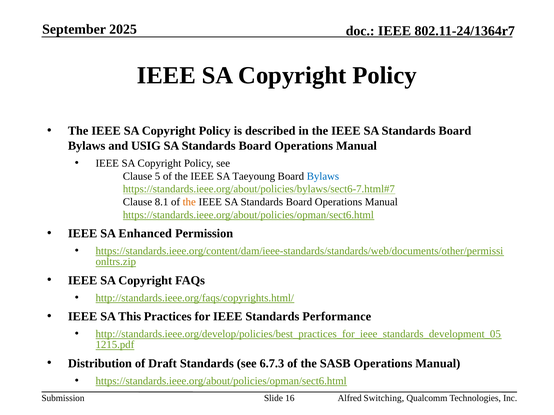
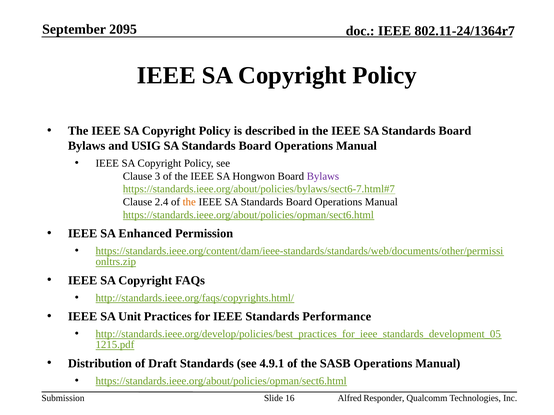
2025: 2025 -> 2095
5: 5 -> 3
Taeyoung: Taeyoung -> Hongwon
Bylaws at (323, 176) colour: blue -> purple
8.1: 8.1 -> 2.4
This: This -> Unit
6.7.3: 6.7.3 -> 4.9.1
Switching: Switching -> Responder
